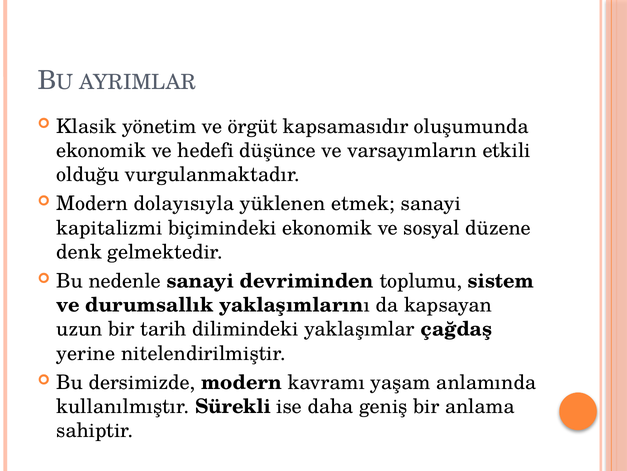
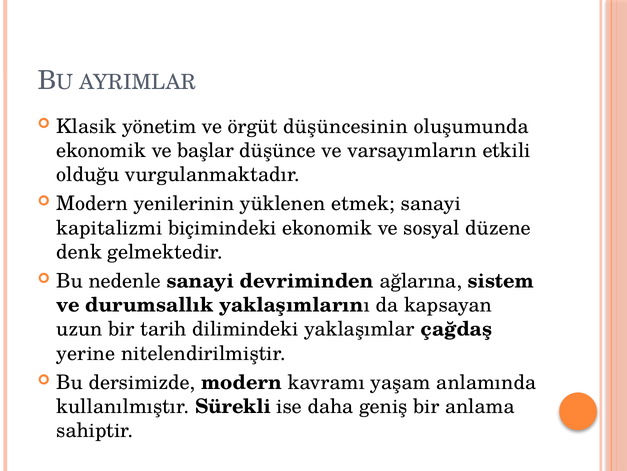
kapsamasıdır: kapsamasıdır -> düşüncesinin
hedefi: hedefi -> başlar
dolayısıyla: dolayısıyla -> yenilerinin
toplumu: toplumu -> ağlarına
